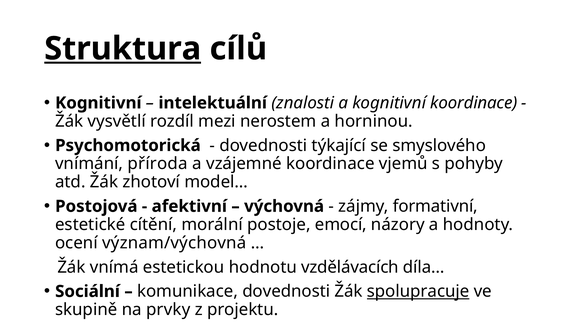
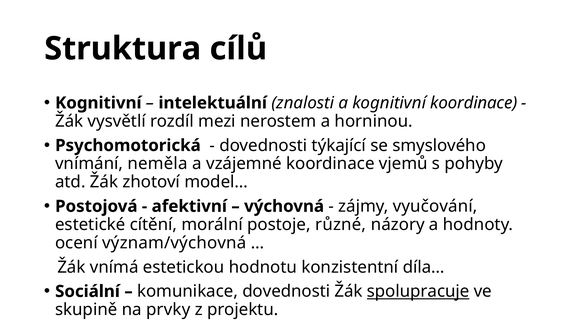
Struktura underline: present -> none
příroda: příroda -> neměla
formativní: formativní -> vyučování
emocí: emocí -> různé
vzdělávacích: vzdělávacích -> konzistentní
